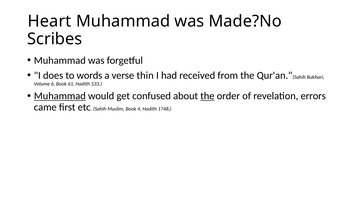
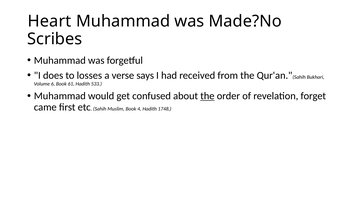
words: words -> losses
thin: thin -> says
Muhammad at (60, 96) underline: present -> none
errors: errors -> forget
